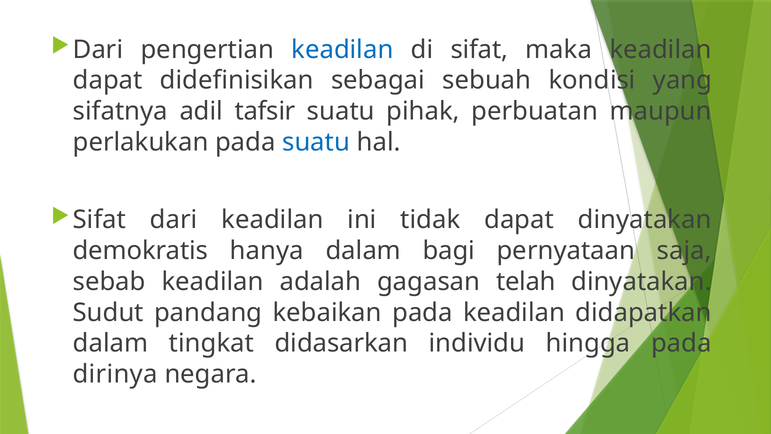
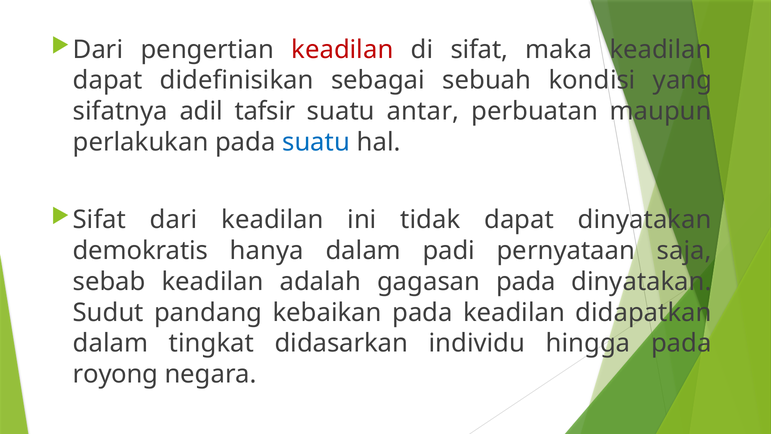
keadilan at (342, 49) colour: blue -> red
pihak: pihak -> antar
bagi: bagi -> padi
gagasan telah: telah -> pada
dirinya: dirinya -> royong
